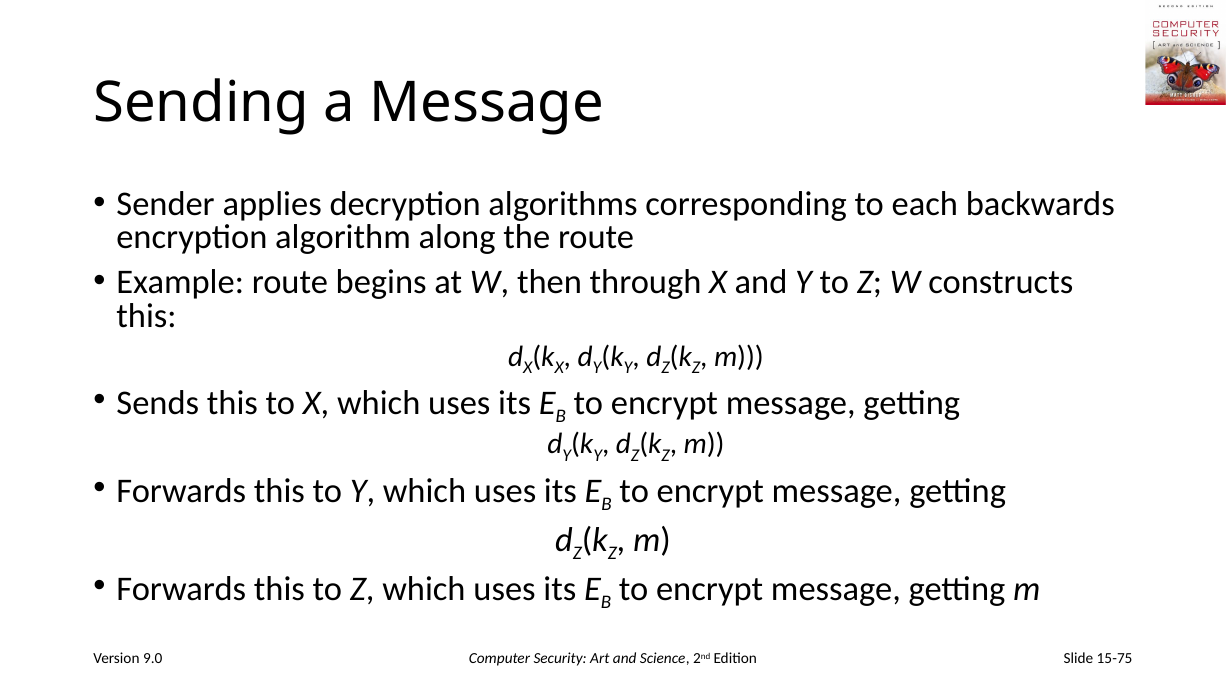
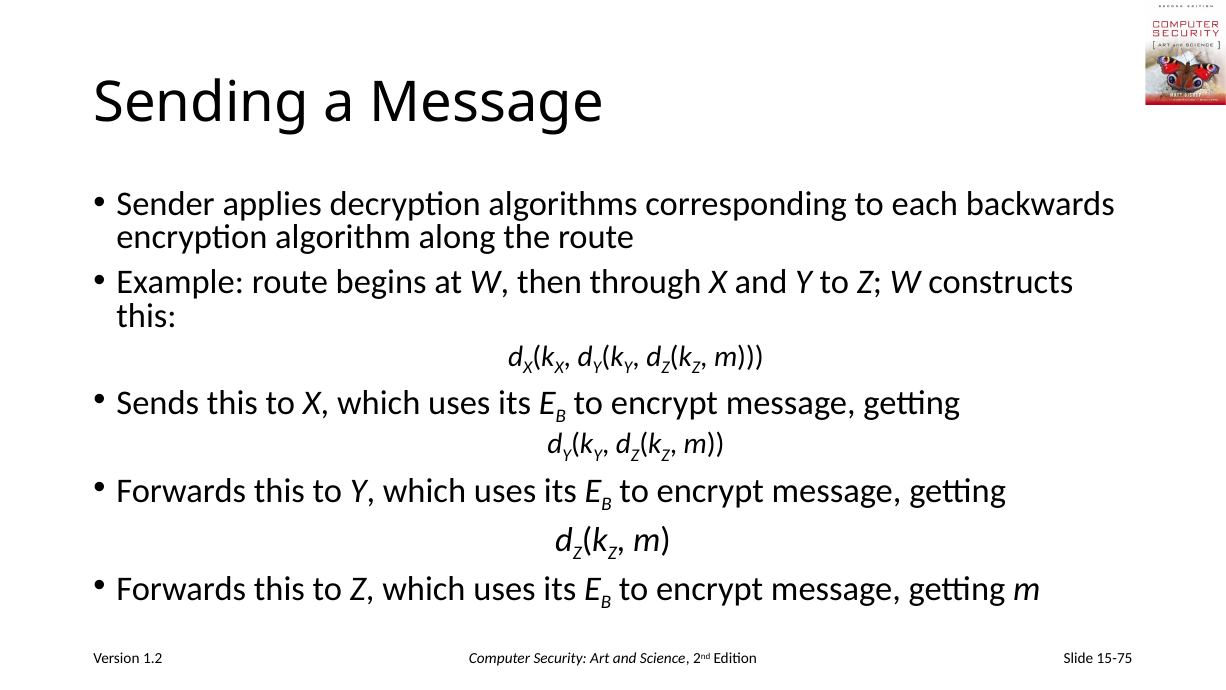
9.0: 9.0 -> 1.2
